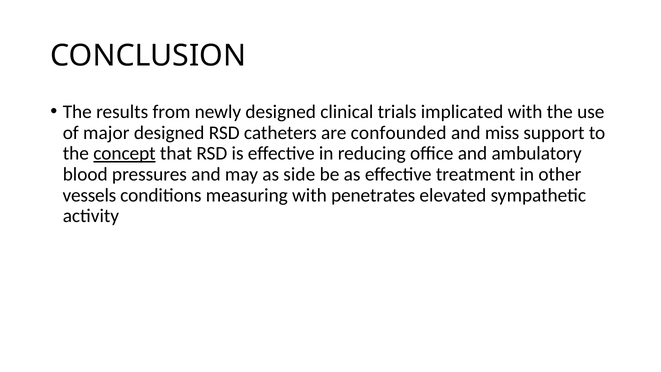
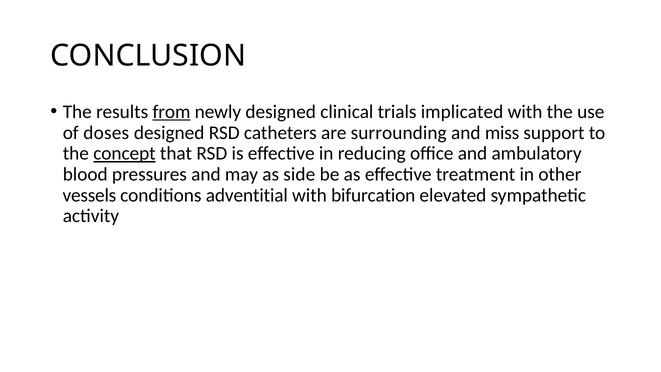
from underline: none -> present
major: major -> doses
confounded: confounded -> surrounding
measuring: measuring -> adventitial
penetrates: penetrates -> bifurcation
